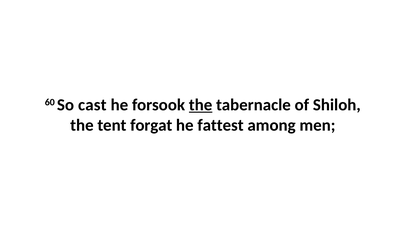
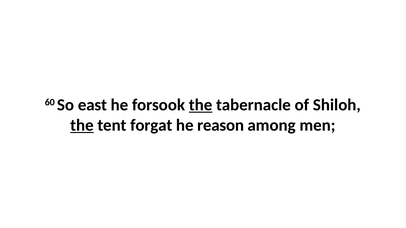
cast: cast -> east
the at (82, 126) underline: none -> present
fattest: fattest -> reason
